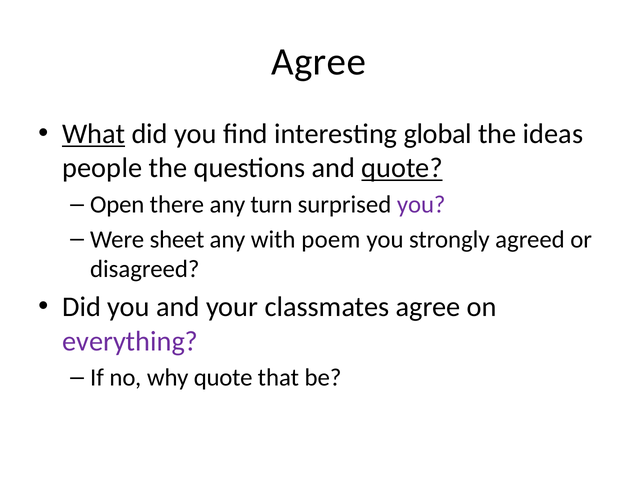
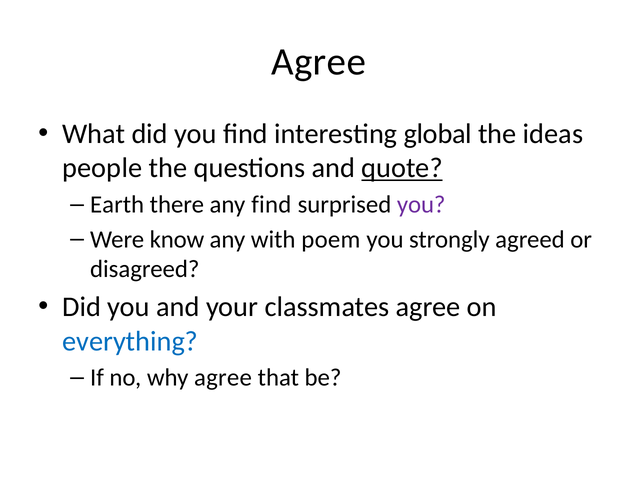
What underline: present -> none
Open: Open -> Earth
any turn: turn -> find
sheet: sheet -> know
everything colour: purple -> blue
why quote: quote -> agree
